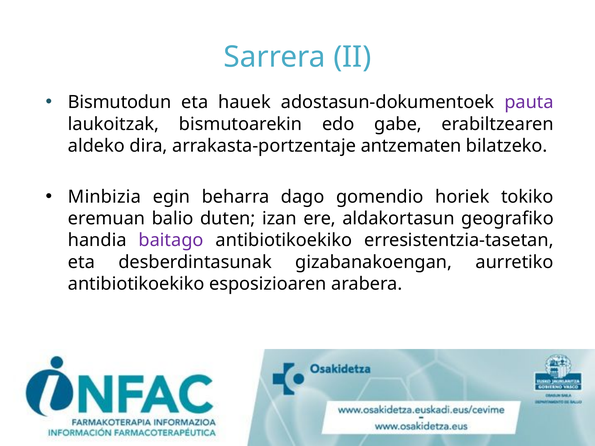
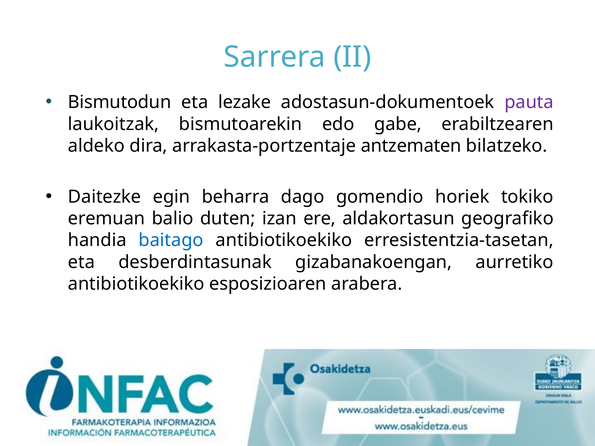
hauek: hauek -> lezake
Minbizia: Minbizia -> Daitezke
baitago colour: purple -> blue
